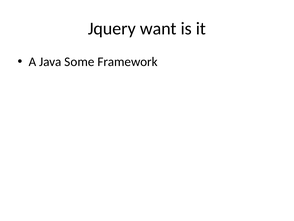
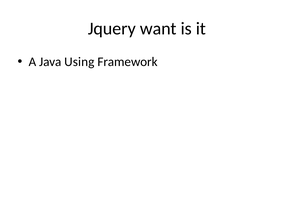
Some: Some -> Using
